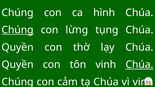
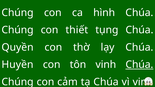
Chúng at (18, 30) underline: present -> none
lừng: lừng -> thiết
Quyền at (18, 65): Quyền -> Huyền
